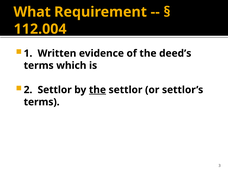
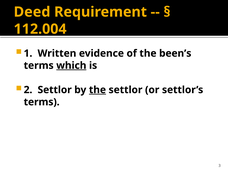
What: What -> Deed
deed’s: deed’s -> been’s
which underline: none -> present
